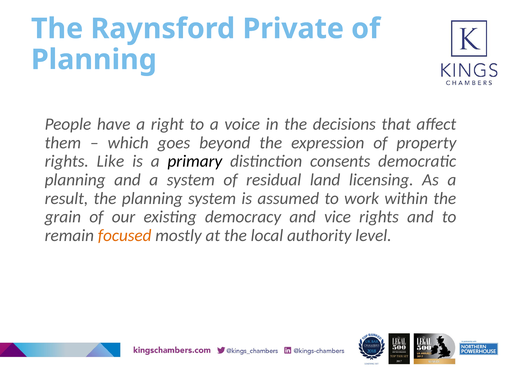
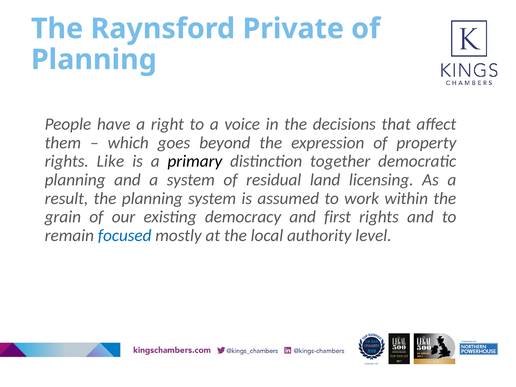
consents: consents -> together
vice: vice -> first
focused colour: orange -> blue
